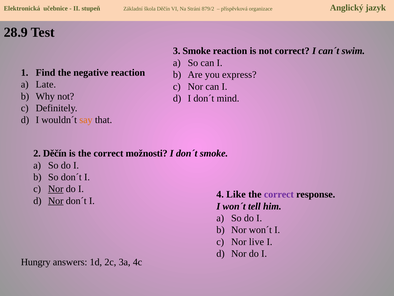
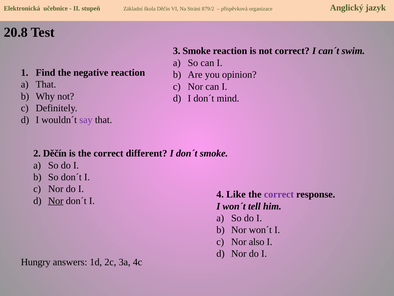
28.9: 28.9 -> 20.8
express: express -> opinion
Late at (46, 84): Late -> That
say colour: orange -> purple
možnosti: možnosti -> different
Nor at (56, 189) underline: present -> none
live: live -> also
